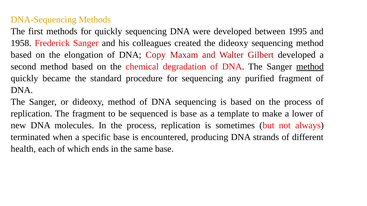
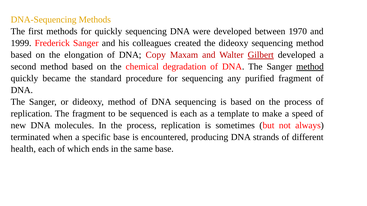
1995: 1995 -> 1970
1958: 1958 -> 1999
Gilbert underline: none -> present
is base: base -> each
lower: lower -> speed
